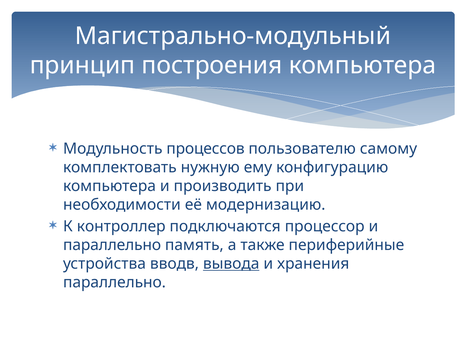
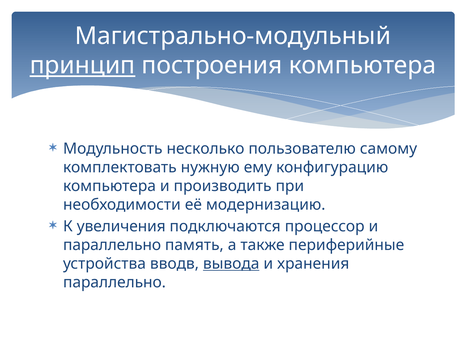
принцип underline: none -> present
процессов: процессов -> несколько
контроллер: контроллер -> увеличения
